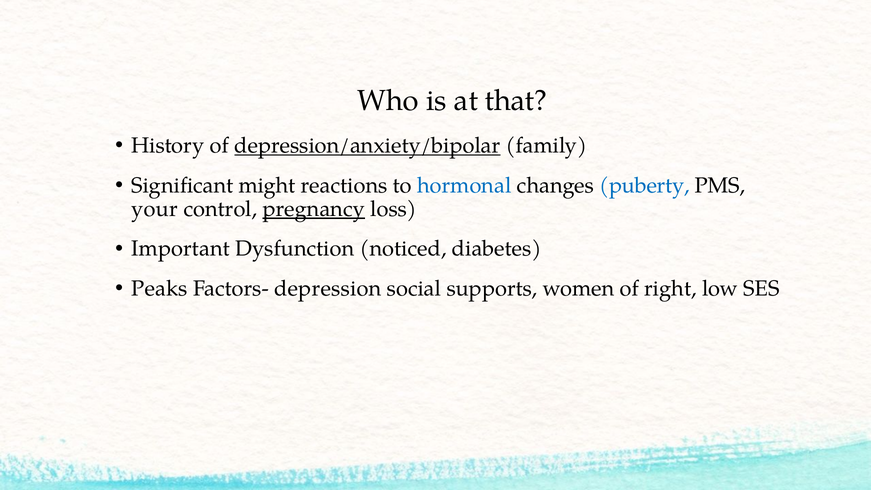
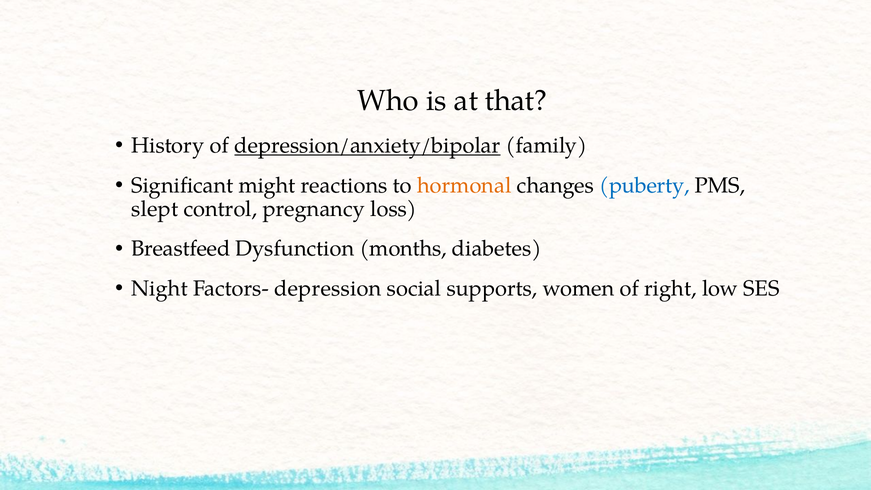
hormonal colour: blue -> orange
your: your -> slept
pregnancy underline: present -> none
Important: Important -> Breastfeed
noticed: noticed -> months
Peaks: Peaks -> Night
